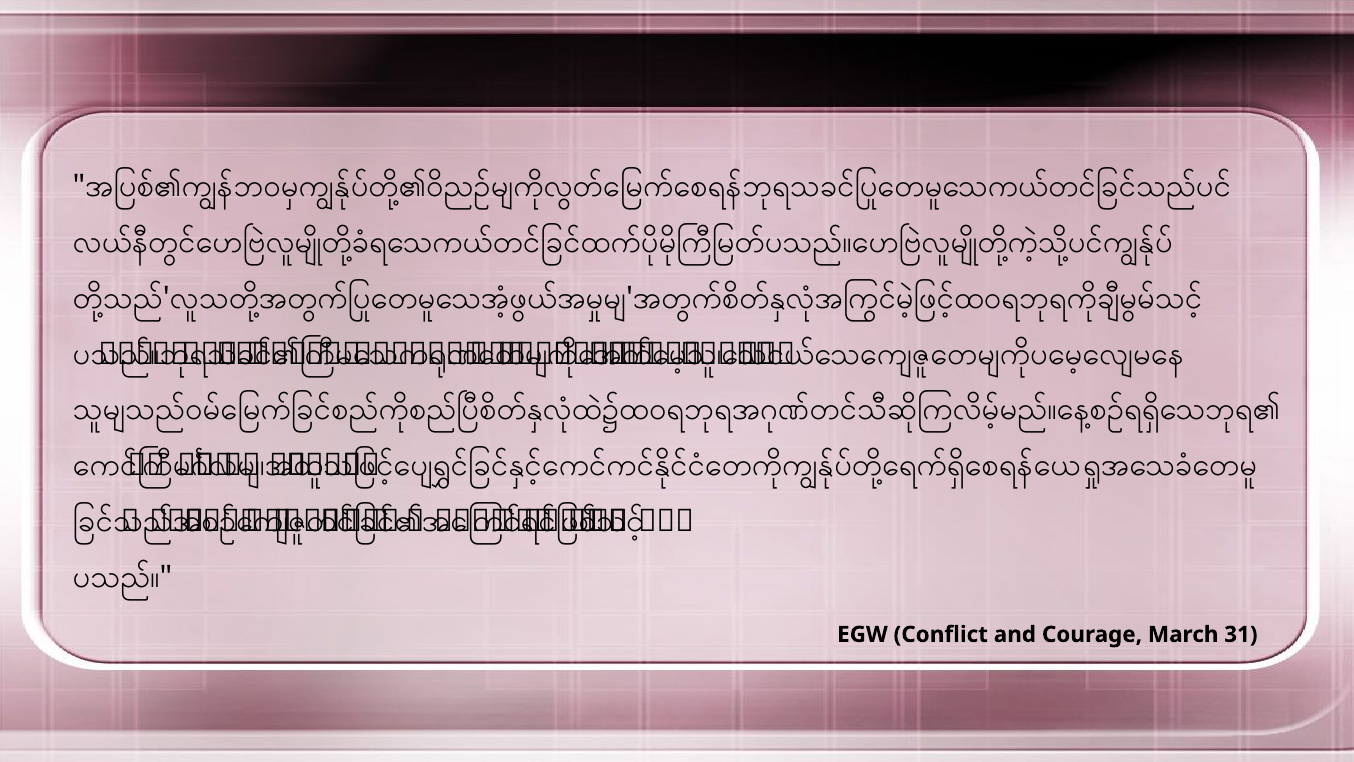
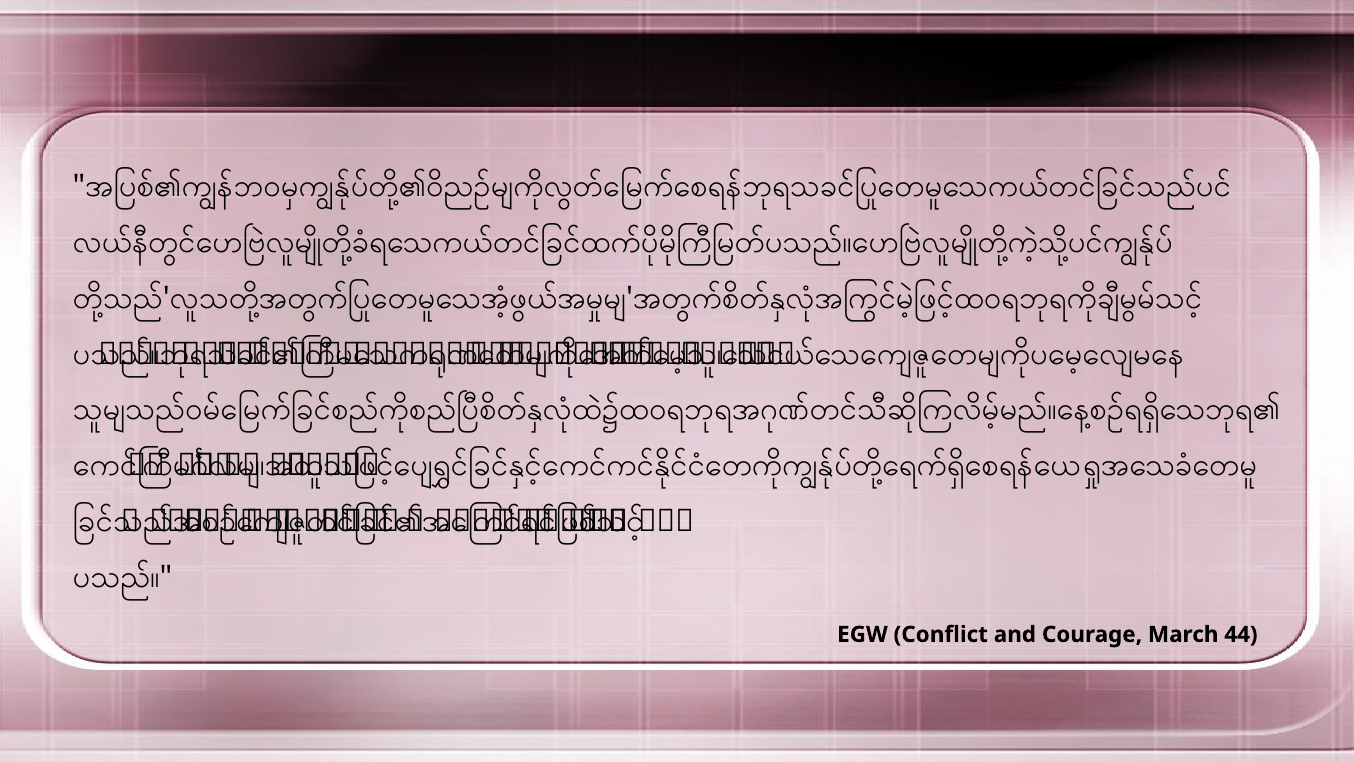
31: 31 -> 44
